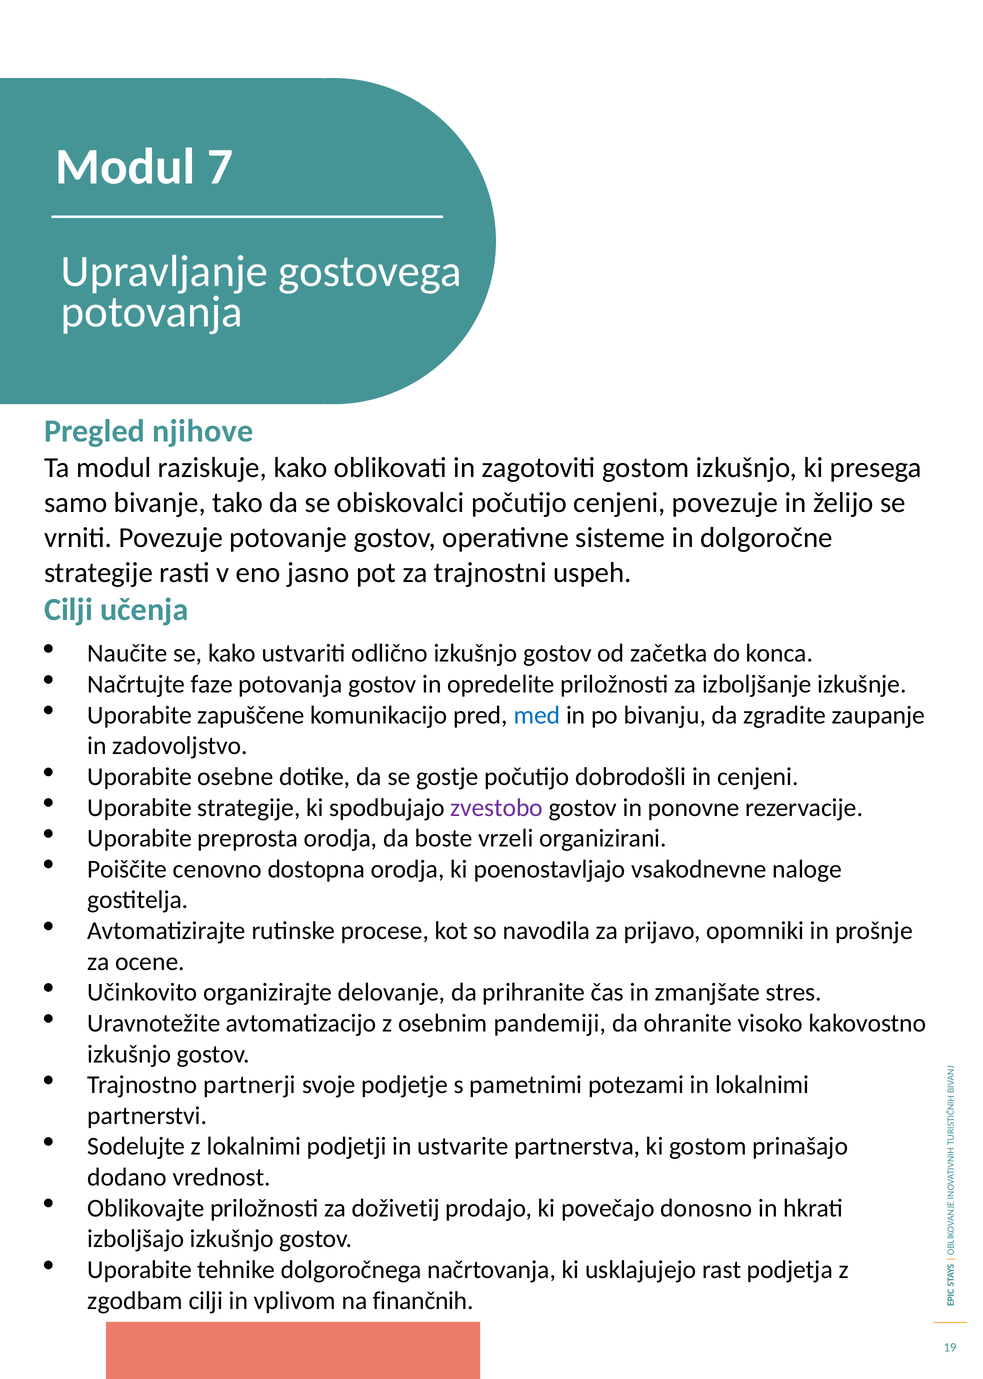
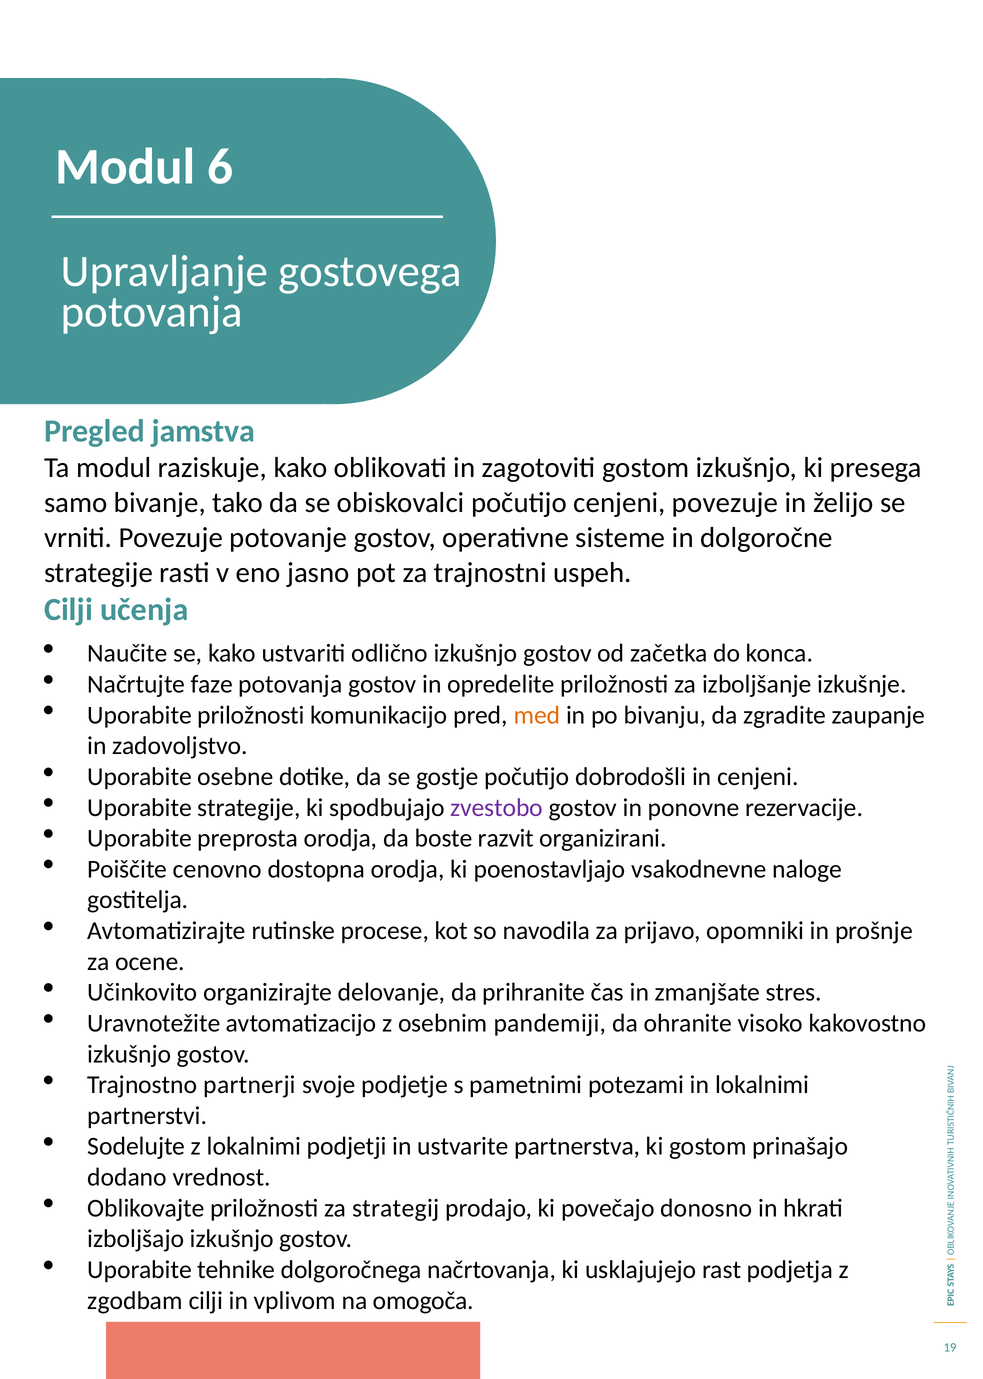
7: 7 -> 6
njihove: njihove -> jamstva
Uporabite zapuščene: zapuščene -> priložnosti
med colour: blue -> orange
vrzeli: vrzeli -> razvit
doživetij: doživetij -> strategij
finančnih: finančnih -> omogoča
